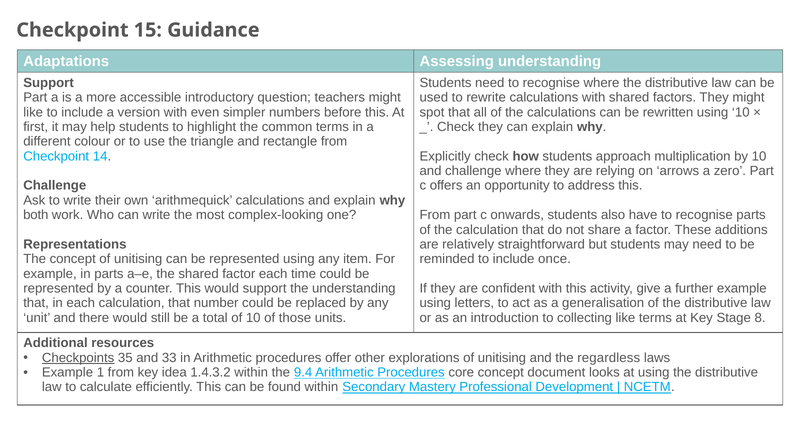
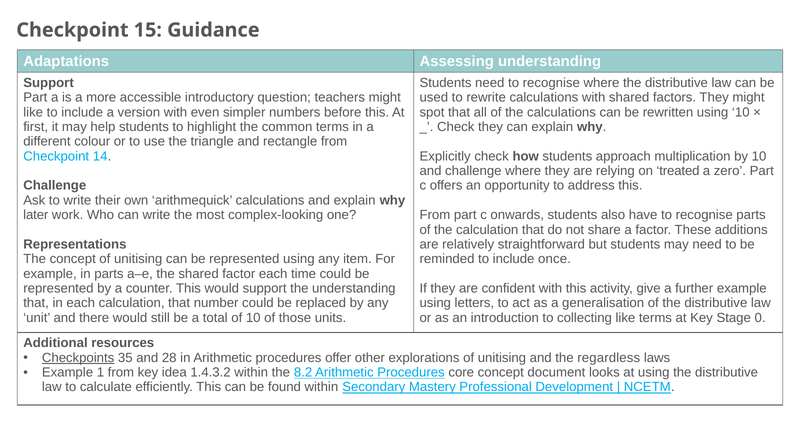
arrows: arrows -> treated
both: both -> later
8: 8 -> 0
33: 33 -> 28
9.4: 9.4 -> 8.2
